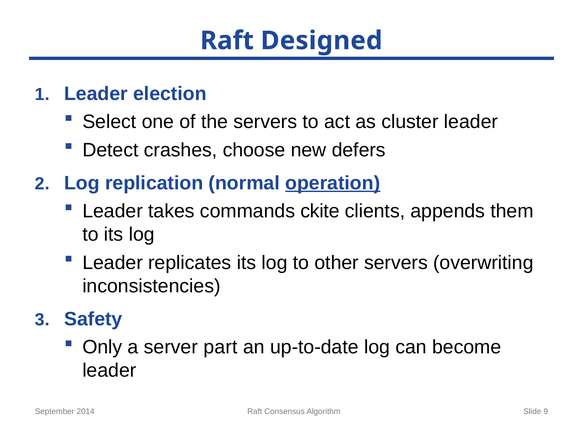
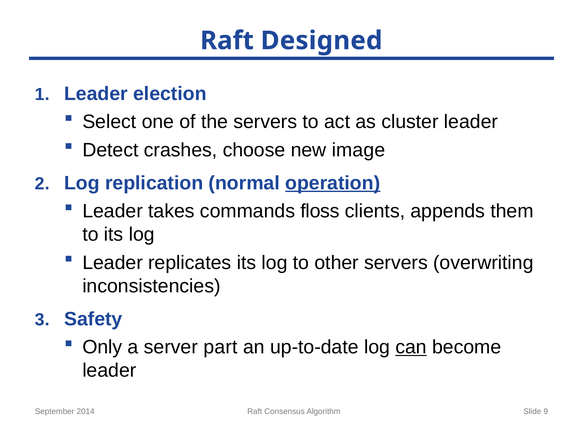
defers: defers -> image
ckite: ckite -> floss
can underline: none -> present
